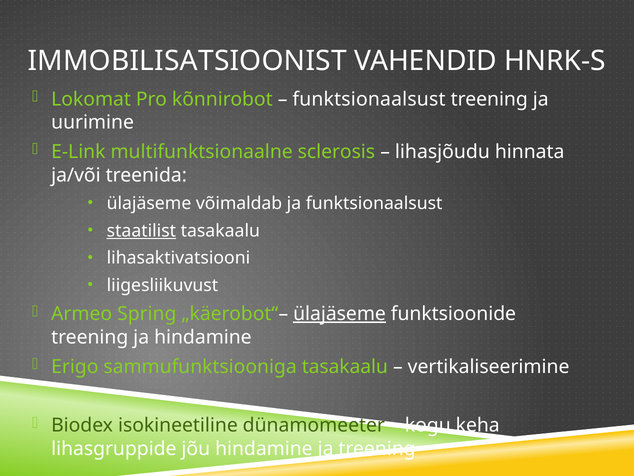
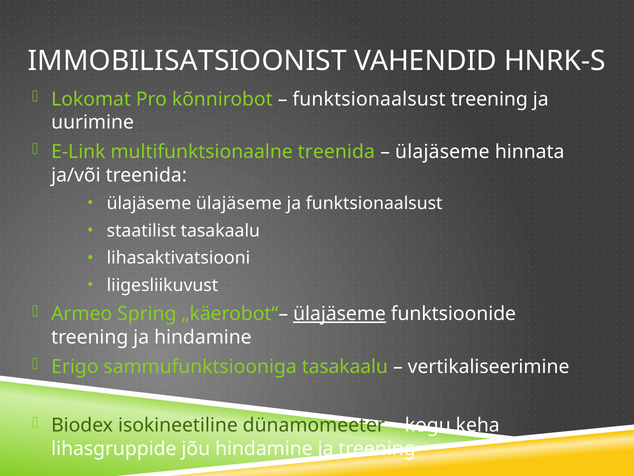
multifunktsionaalne sclerosis: sclerosis -> treenida
lihasjõudu at (442, 152): lihasjõudu -> ülajäseme
ülajäseme võimaldab: võimaldab -> ülajäseme
staatilist underline: present -> none
